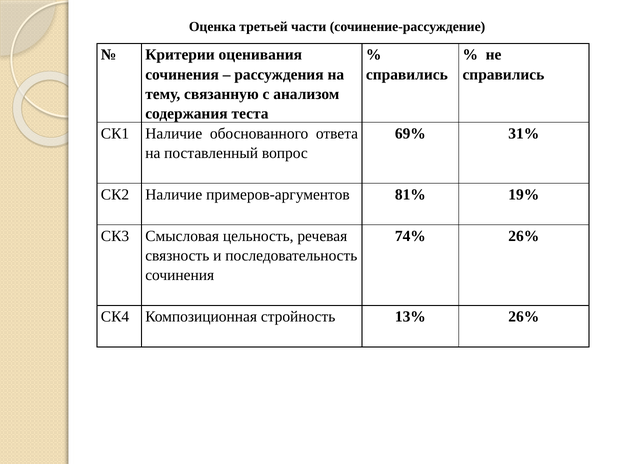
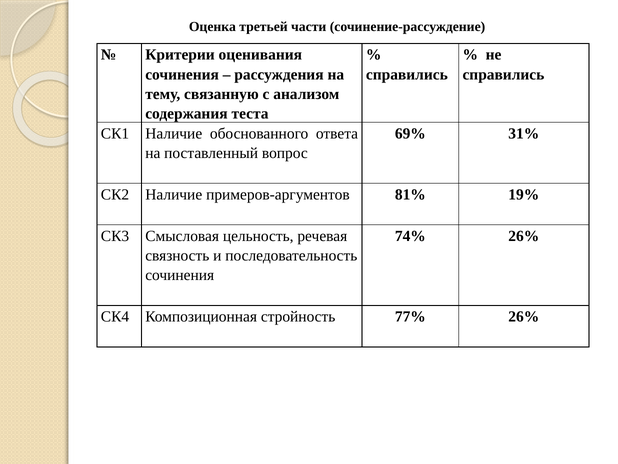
13%: 13% -> 77%
